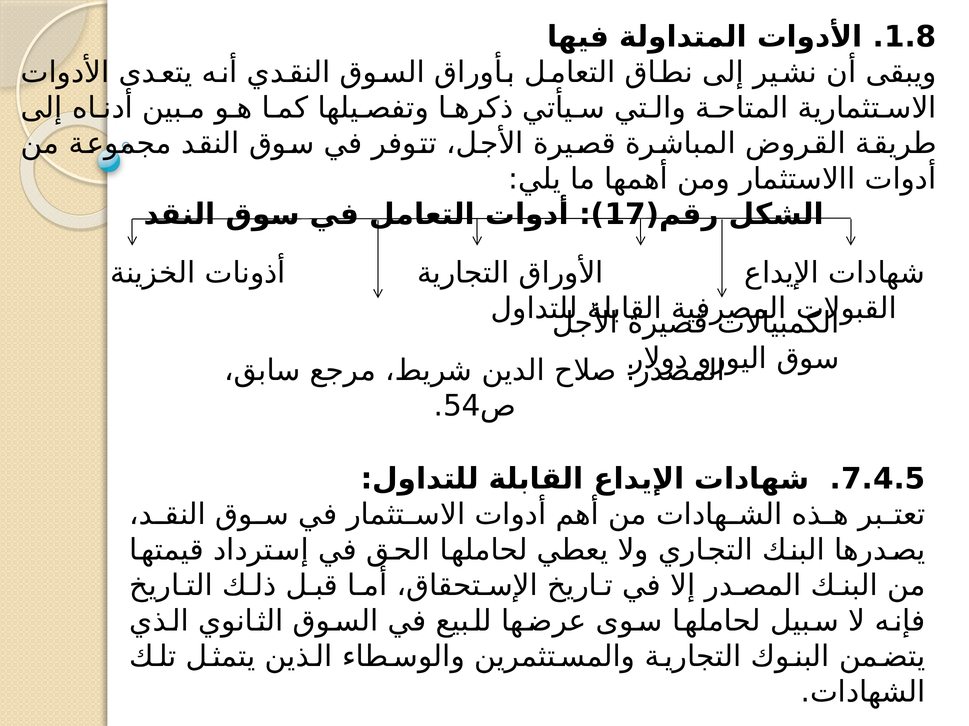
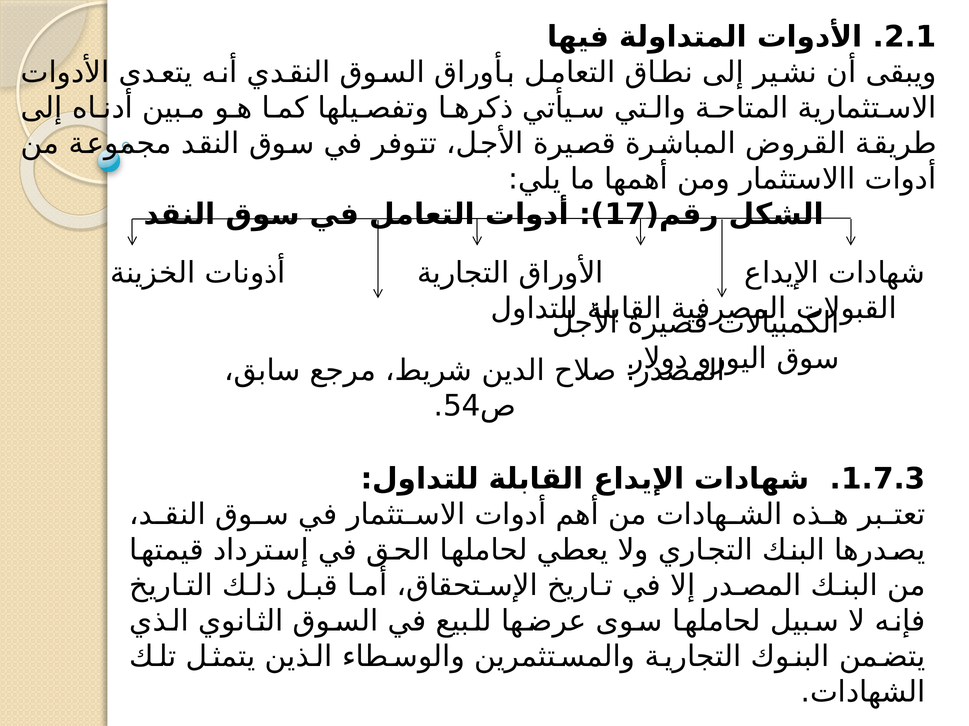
1.8: 1.8 -> 2.1
7.4.5: 7.4.5 -> 1.7.3
